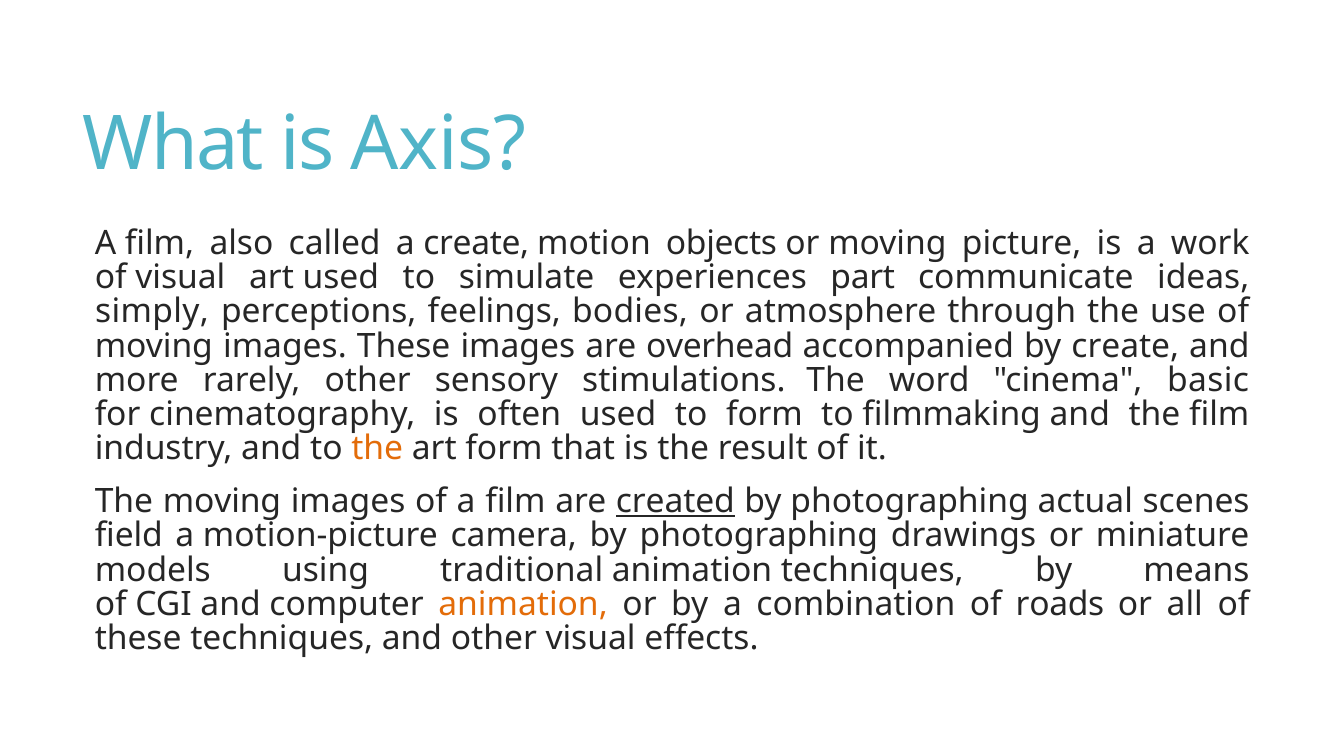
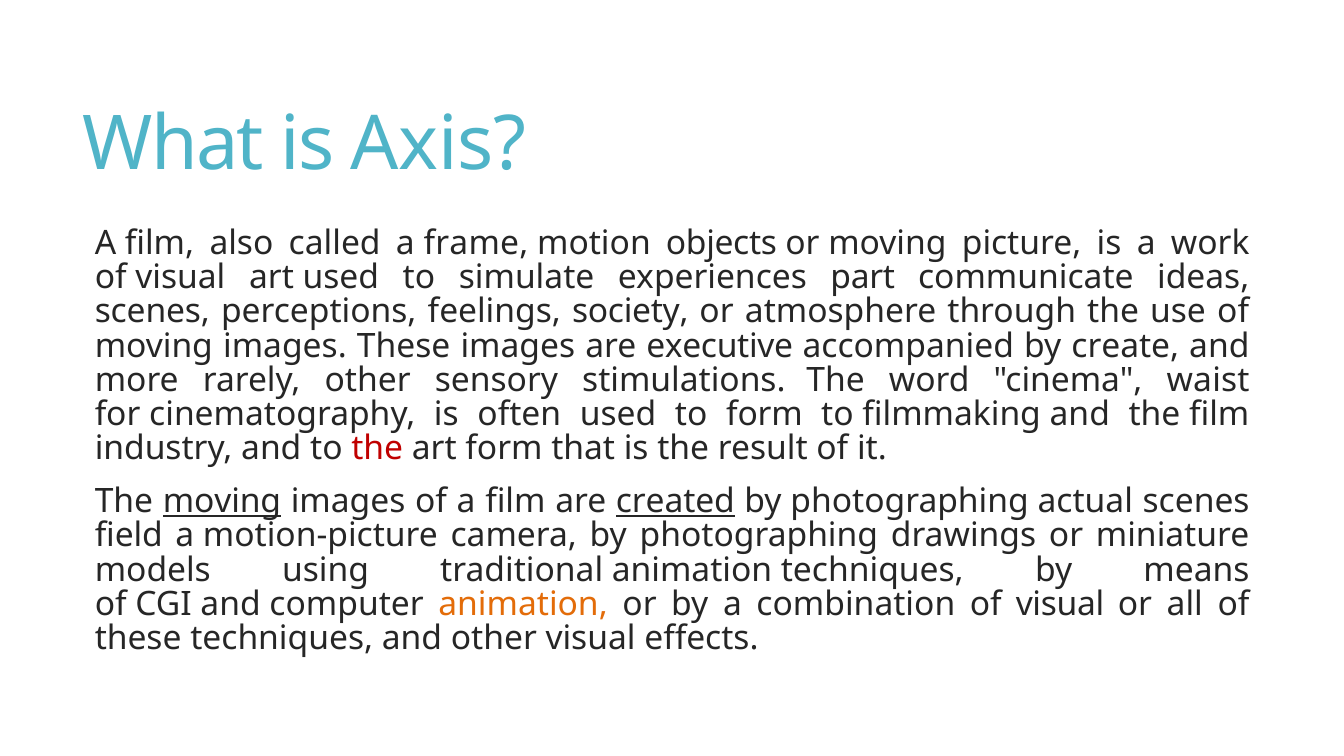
a create: create -> frame
simply at (152, 312): simply -> scenes
bodies: bodies -> society
overhead: overhead -> executive
basic: basic -> waist
the at (377, 449) colour: orange -> red
moving at (222, 501) underline: none -> present
combination of roads: roads -> visual
